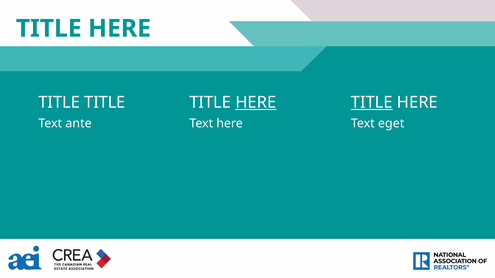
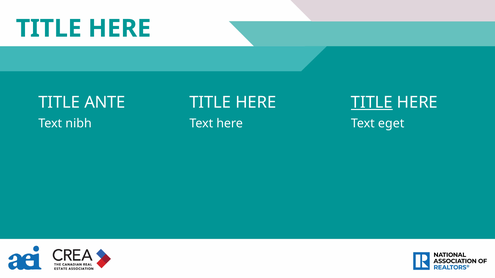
TITLE TITLE: TITLE -> ANTE
HERE at (256, 102) underline: present -> none
ante: ante -> nibh
